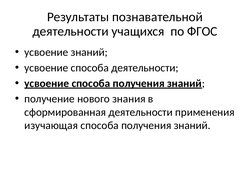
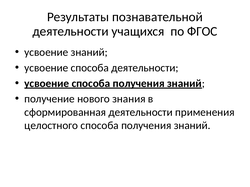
изучающая: изучающая -> целостного
